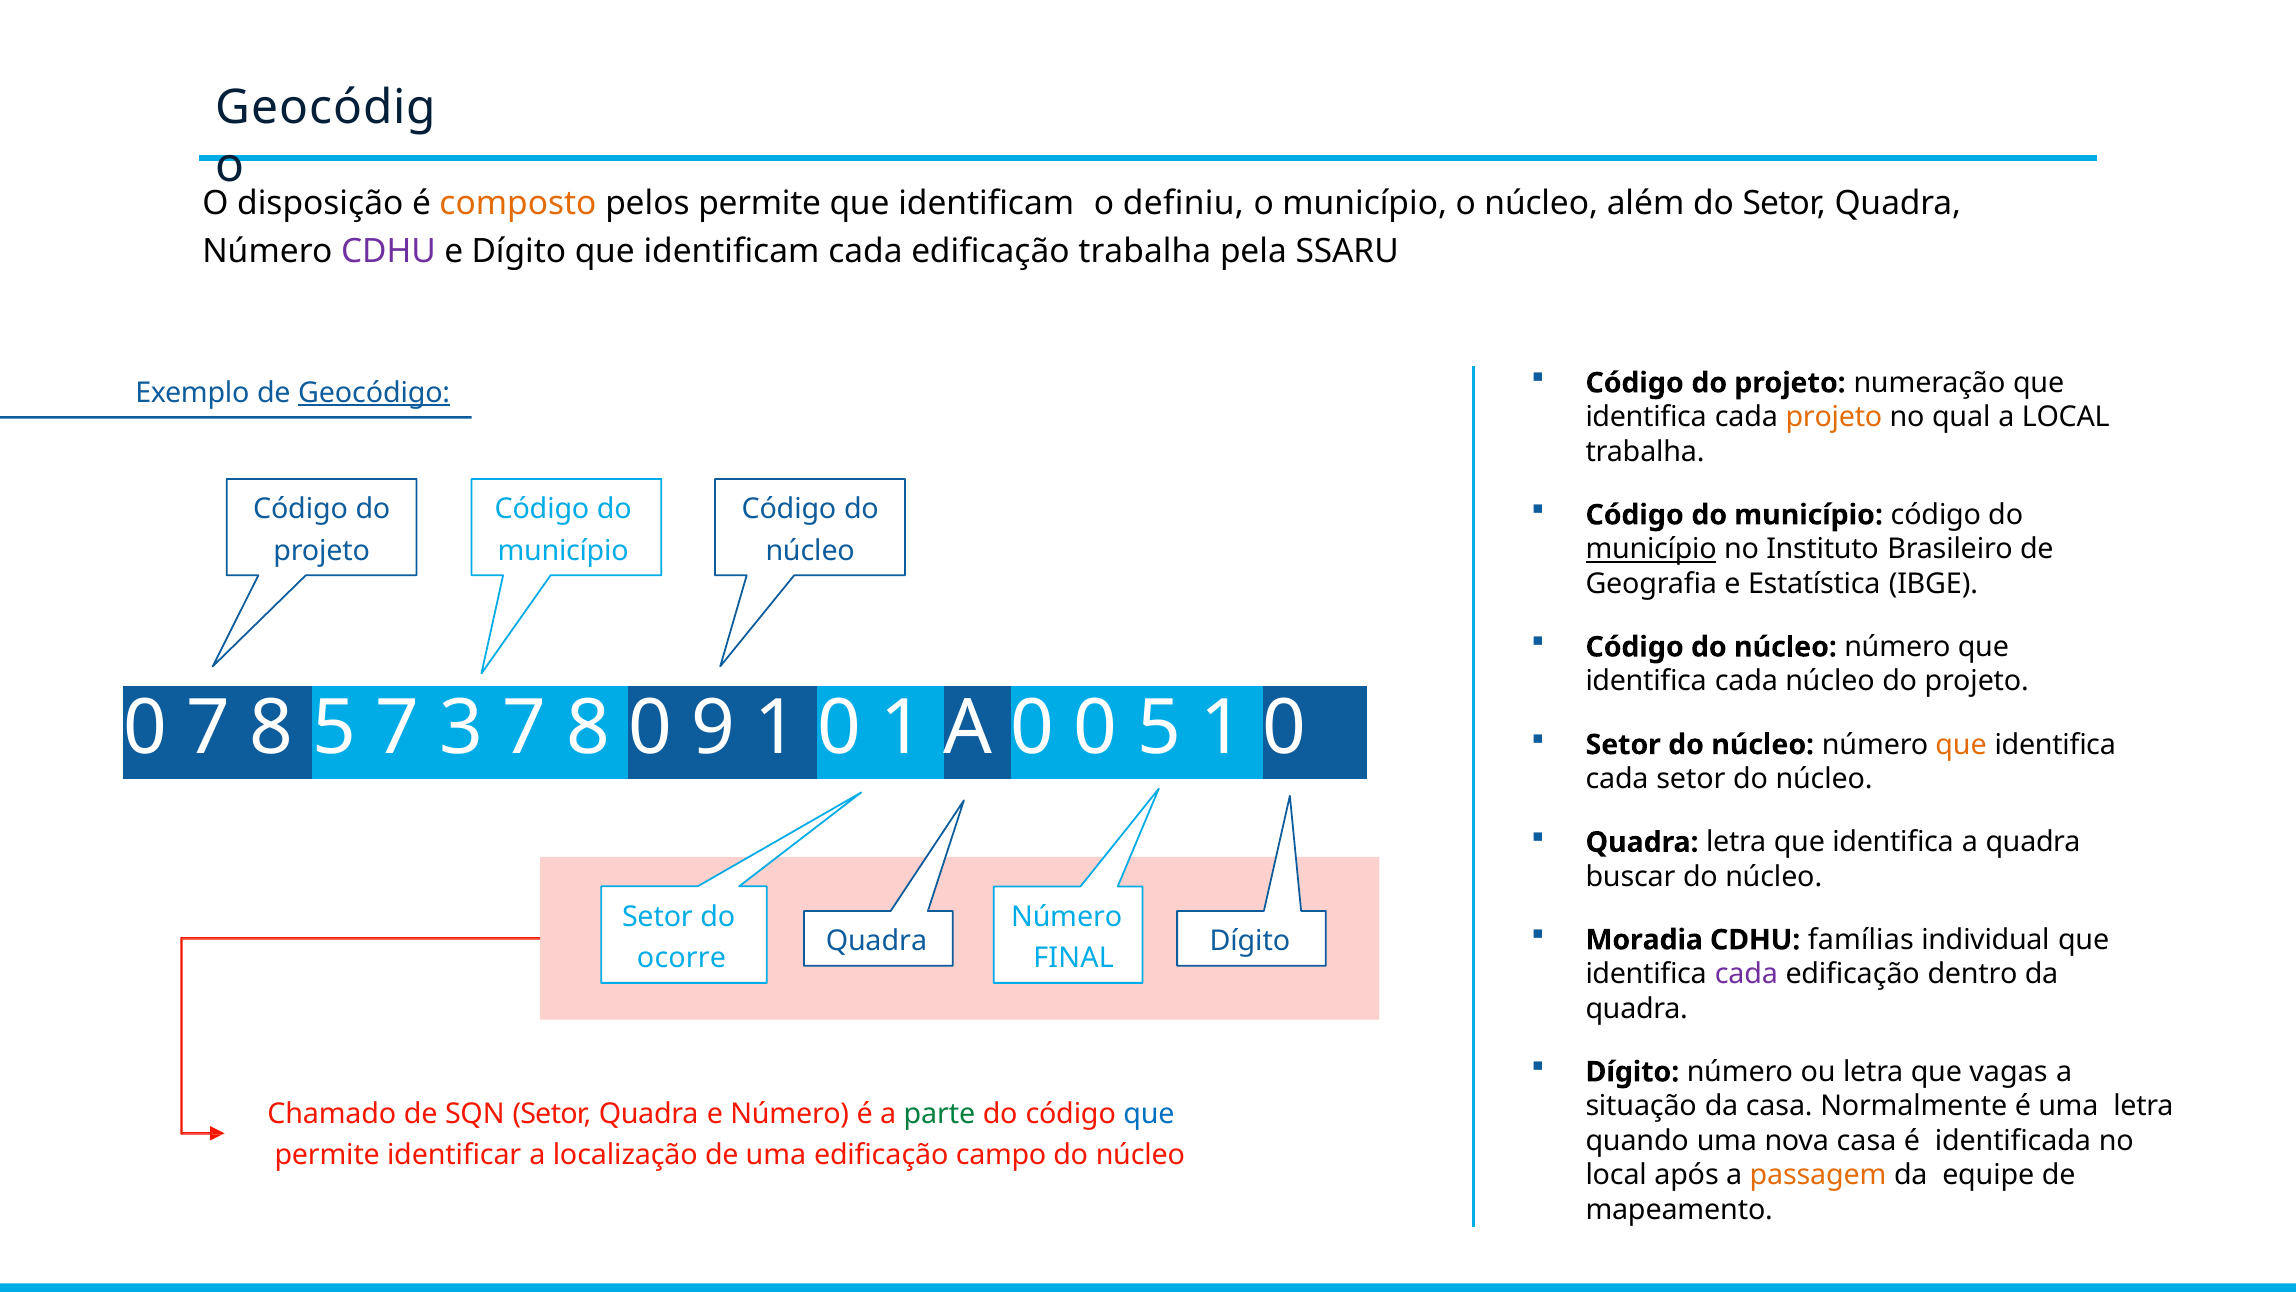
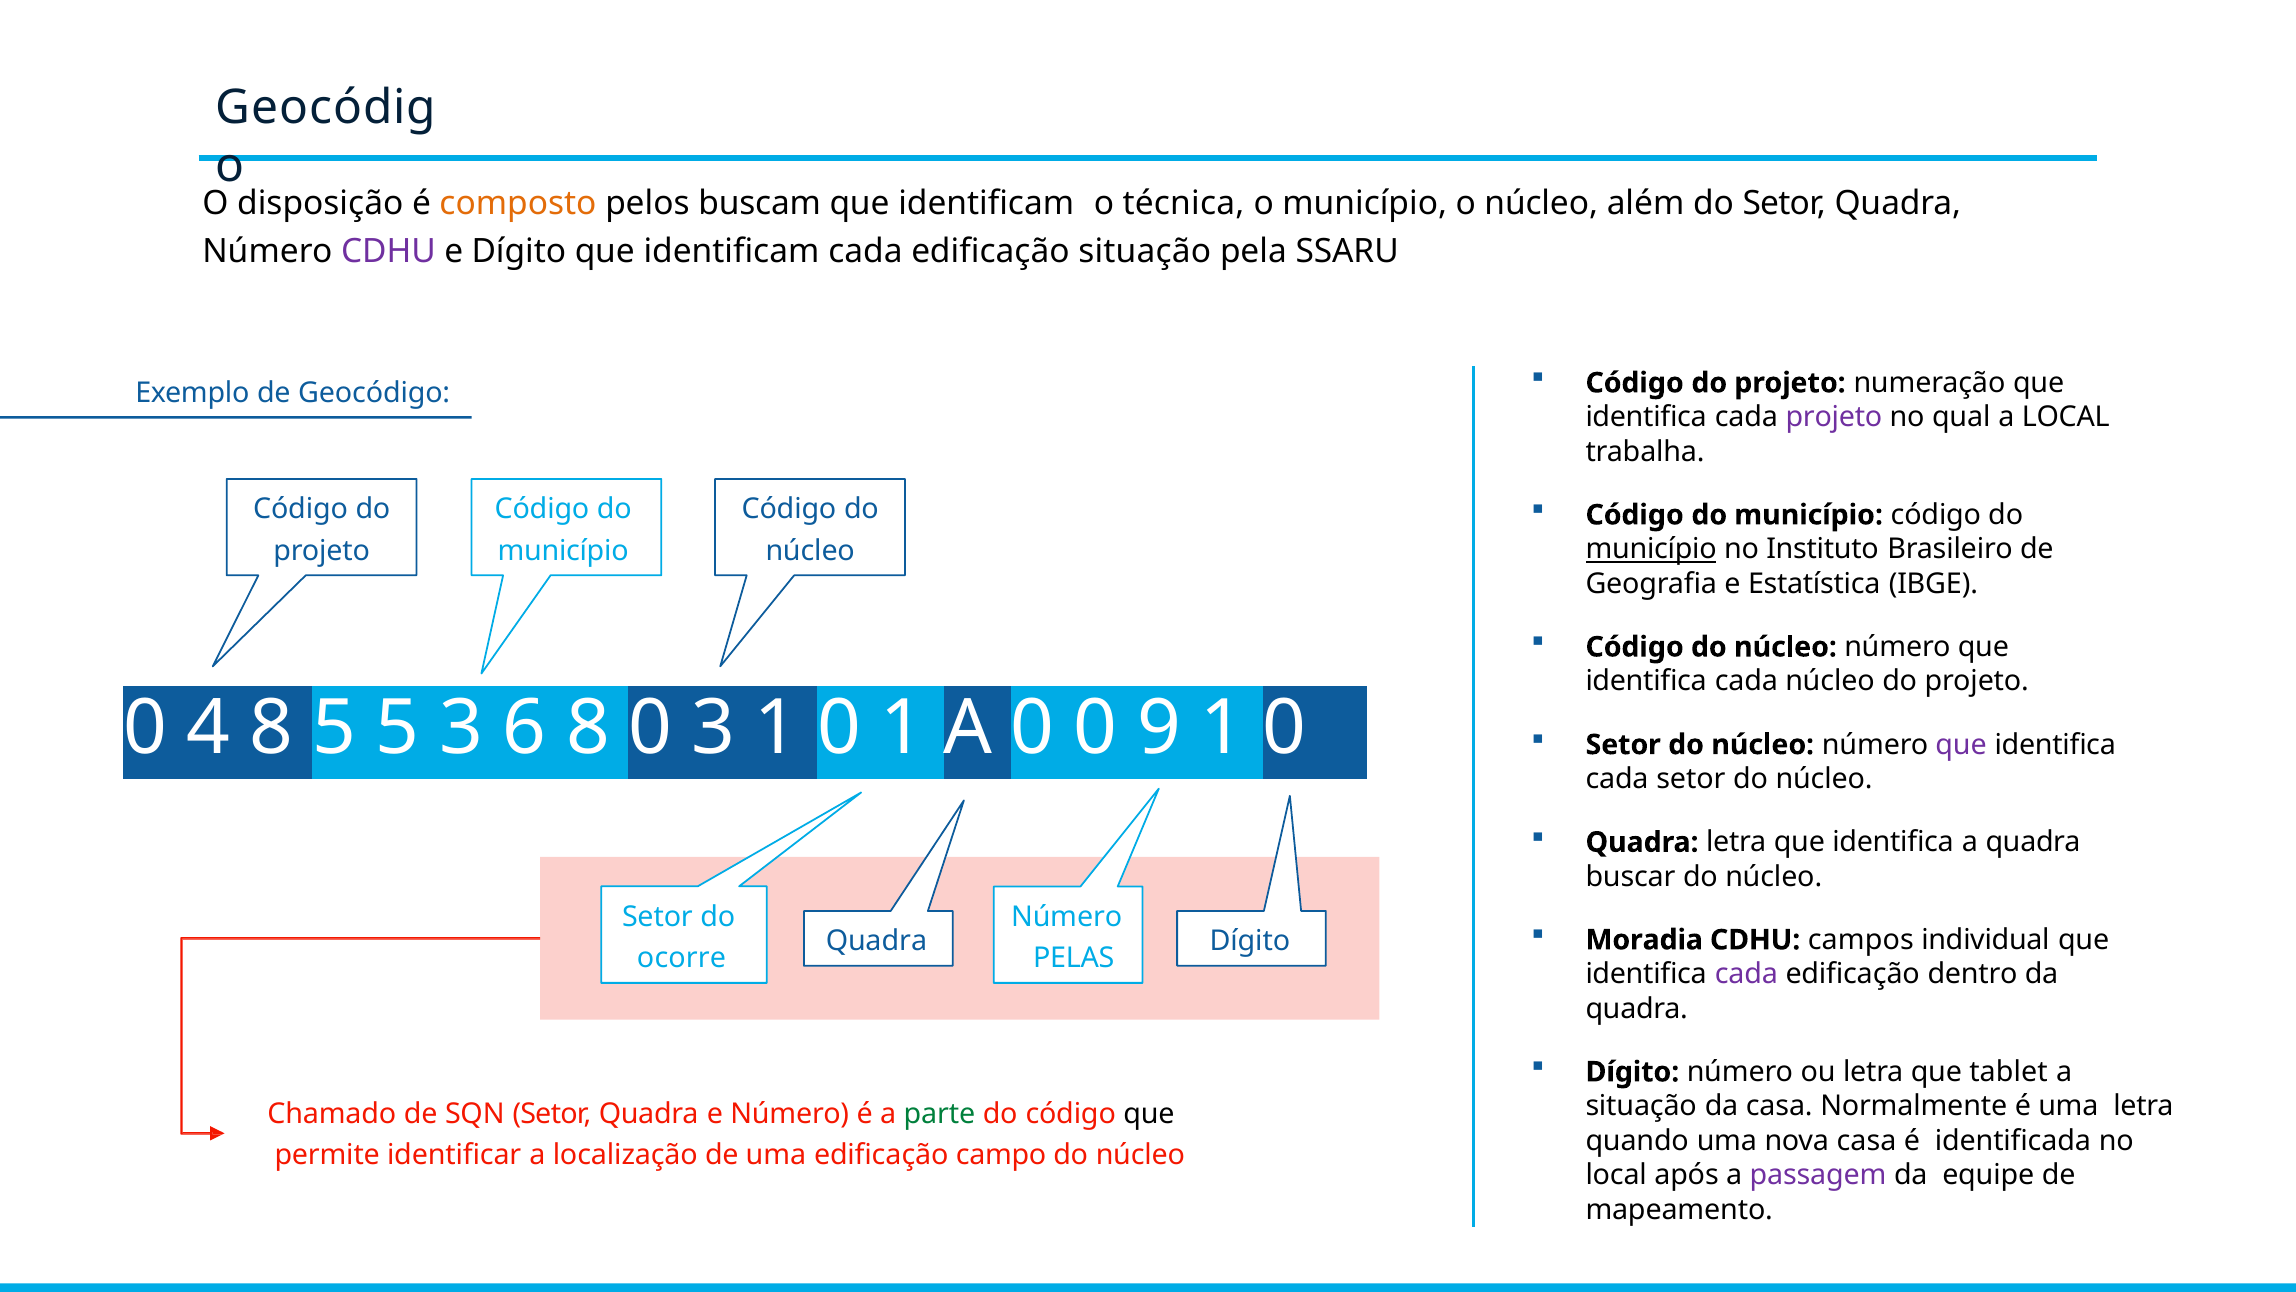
pelos permite: permite -> buscam
definiu: definiu -> técnica
edificação trabalha: trabalha -> situação
Geocódigo underline: present -> none
projeto at (1834, 417) colour: orange -> purple
0 7: 7 -> 4
7 at (398, 728): 7 -> 5
3 7: 7 -> 6
9 at (713, 728): 9 -> 3
5: 5 -> 9
que at (1961, 744) colour: orange -> purple
famílias: famílias -> campos
FINAL: FINAL -> PELAS
vagas: vagas -> tablet
que at (1149, 1113) colour: blue -> black
passagem colour: orange -> purple
